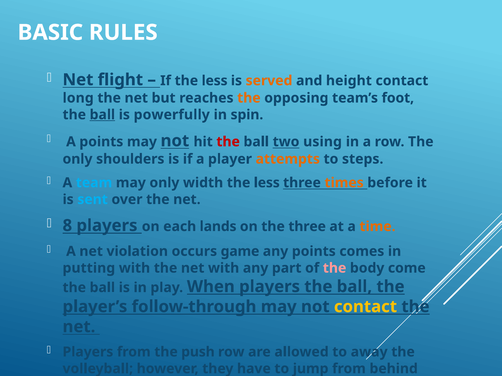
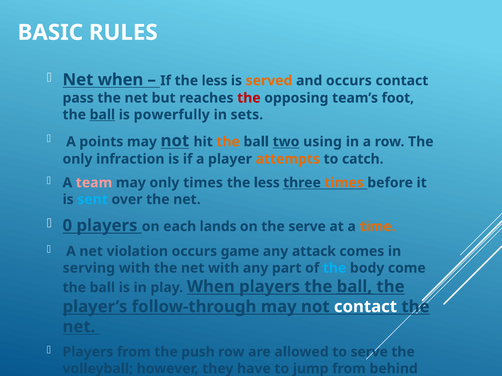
Net flight: flight -> when
and height: height -> occurs
long: long -> pass
the at (249, 98) colour: orange -> red
spin: spin -> sets
the at (228, 142) colour: red -> orange
shoulders: shoulders -> infraction
steps: steps -> catch
team colour: light blue -> pink
only width: width -> times
8: 8 -> 0
the three: three -> serve
any points: points -> attack
putting: putting -> serving
the at (335, 268) colour: pink -> light blue
ball at (354, 287) underline: none -> present
contact at (365, 307) colour: yellow -> white
to away: away -> serve
